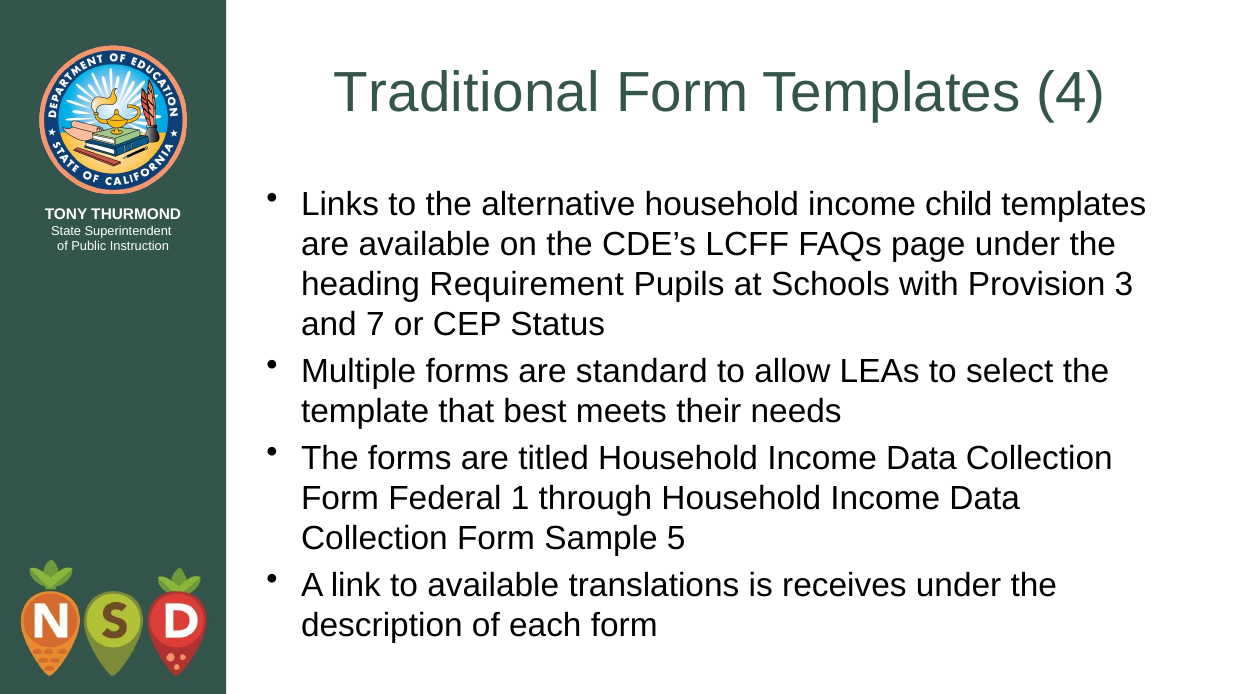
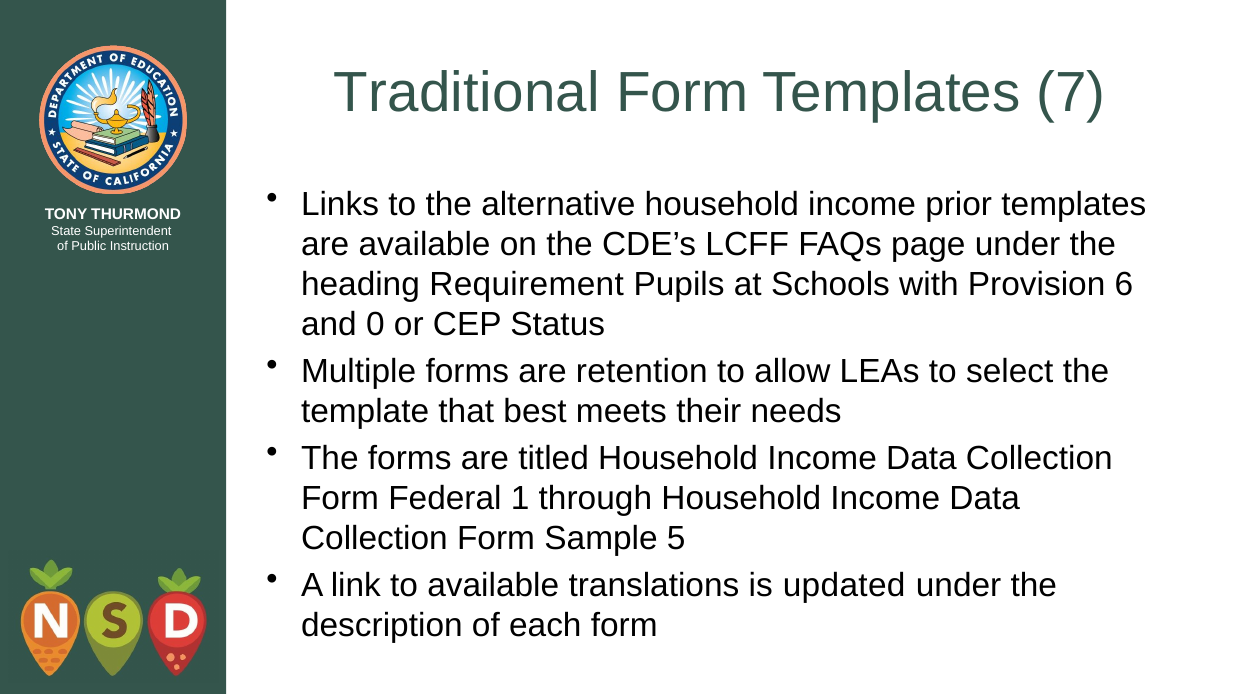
4: 4 -> 7
child: child -> prior
3: 3 -> 6
7: 7 -> 0
standard: standard -> retention
receives: receives -> updated
